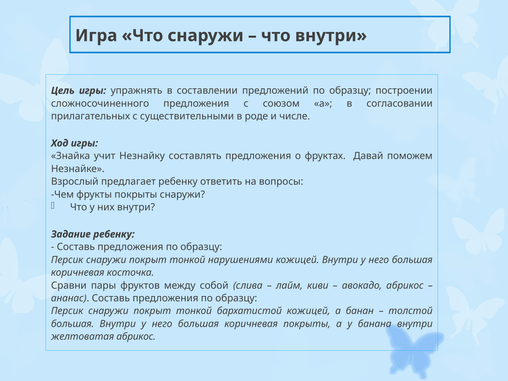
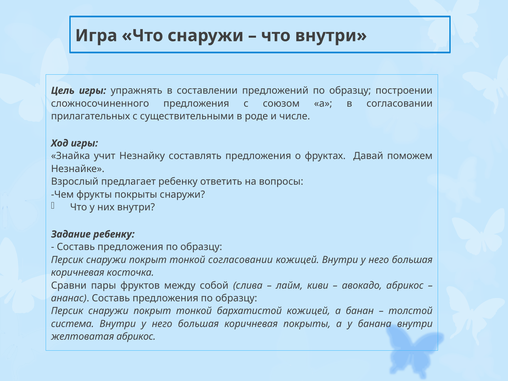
тонкой нарушениями: нарушениями -> согласовании
большая at (73, 324): большая -> система
